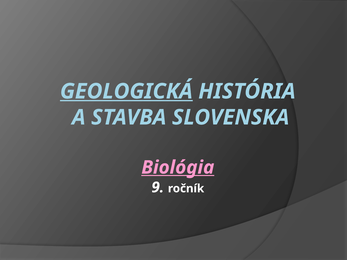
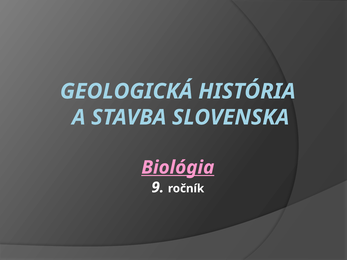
GEOLOGICKÁ underline: present -> none
